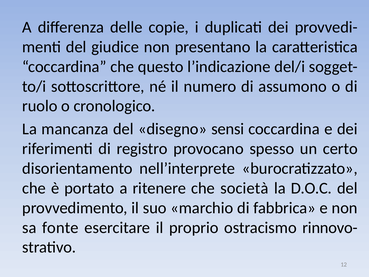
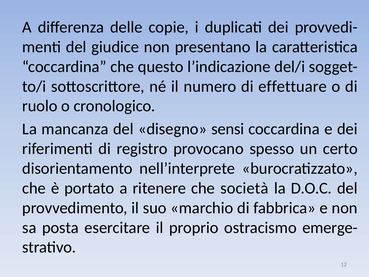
assumono: assumono -> effettuare
fonte: fonte -> posta
rinnovo-: rinnovo- -> emerge-
